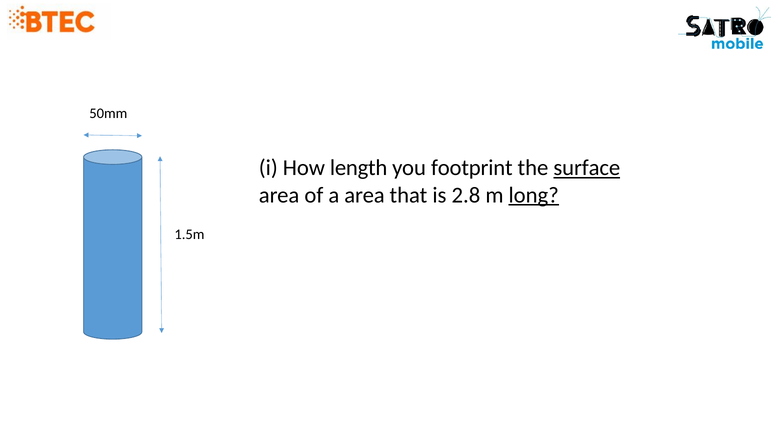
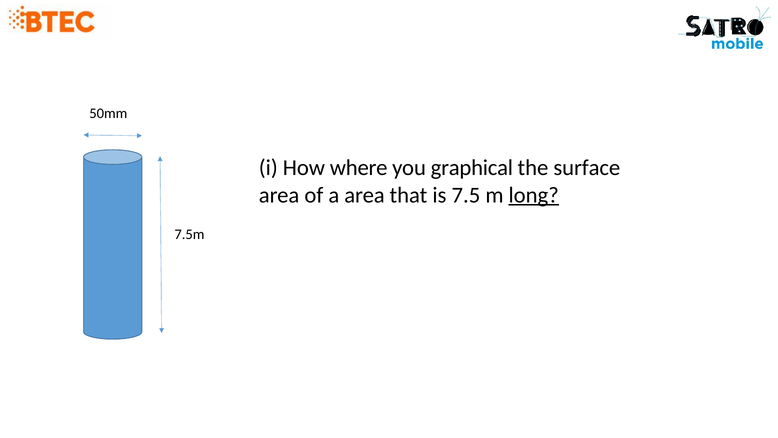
length: length -> where
footprint: footprint -> graphical
surface underline: present -> none
2.8: 2.8 -> 7.5
1.5m: 1.5m -> 7.5m
